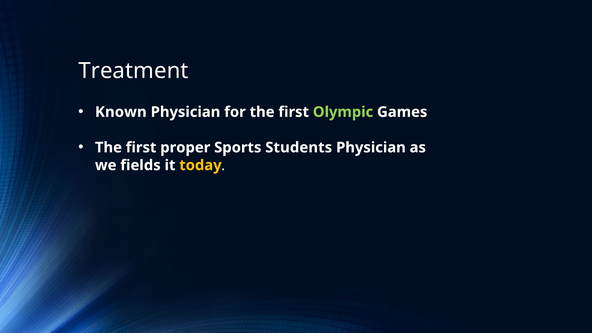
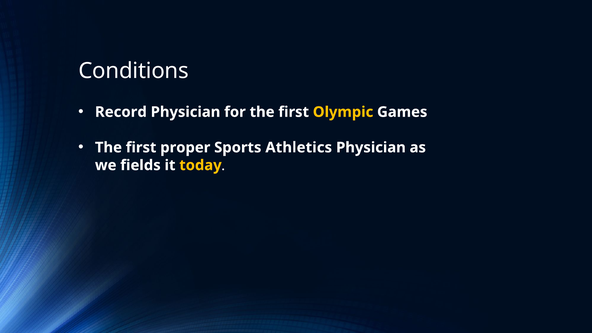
Treatment: Treatment -> Conditions
Known: Known -> Record
Olympic colour: light green -> yellow
Students: Students -> Athletics
